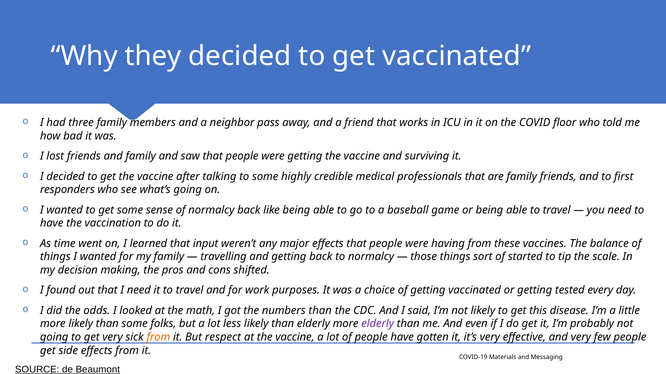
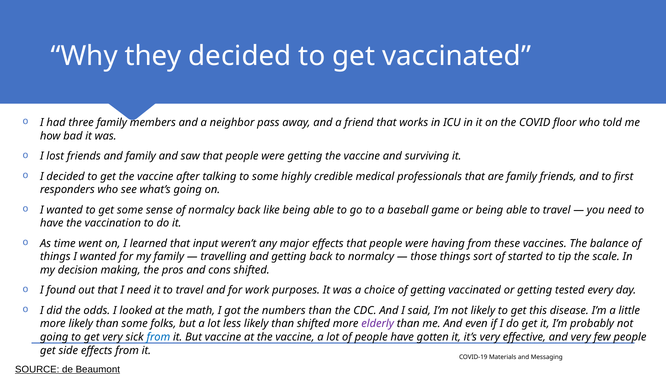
than elderly: elderly -> shifted
from at (158, 338) colour: orange -> blue
But respect: respect -> vaccine
